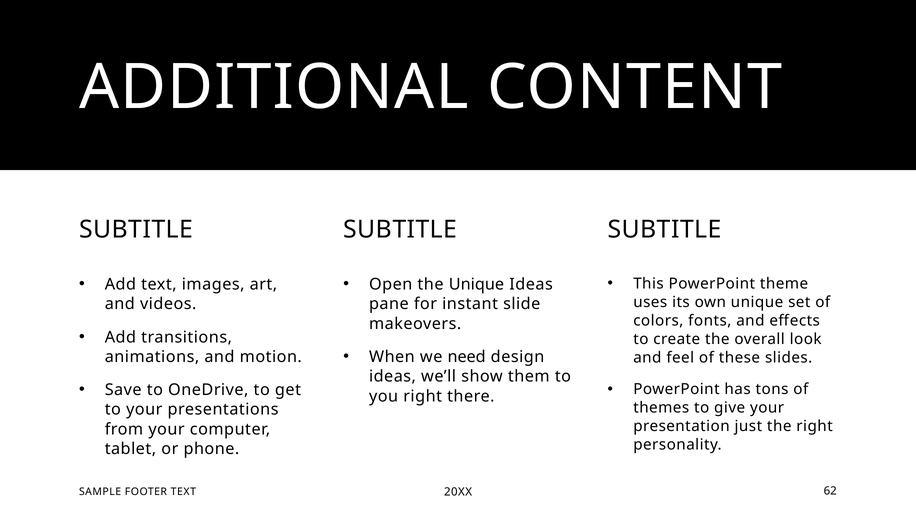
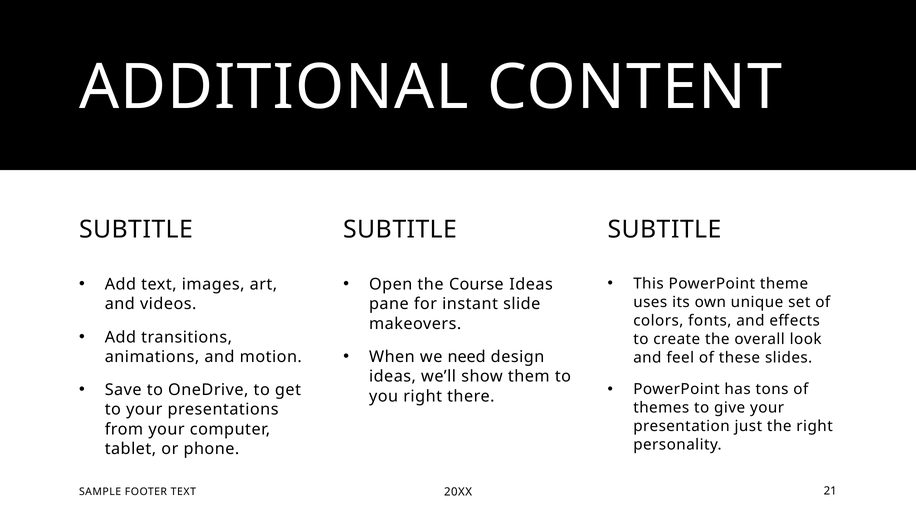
the Unique: Unique -> Course
62: 62 -> 21
